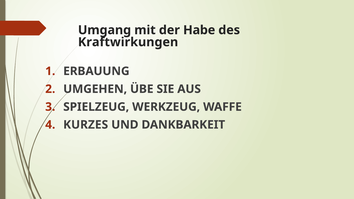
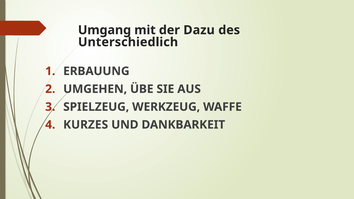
Habe: Habe -> Dazu
Kraftwirkungen: Kraftwirkungen -> Unterschiedlich
